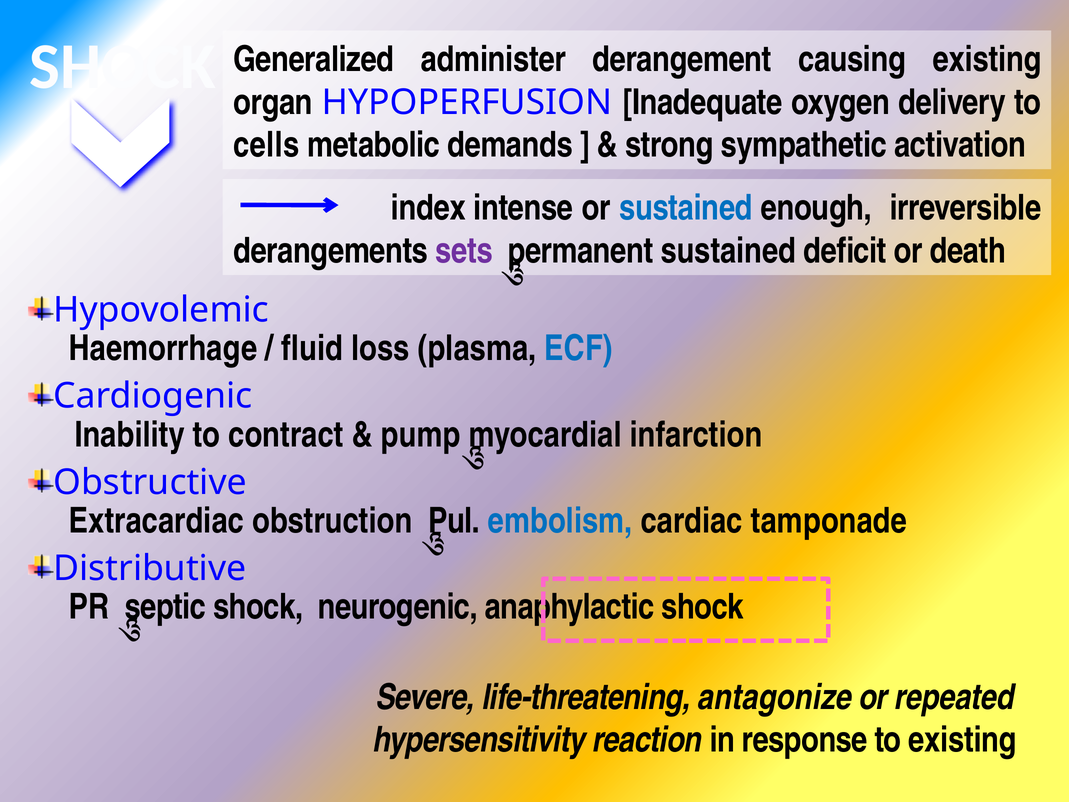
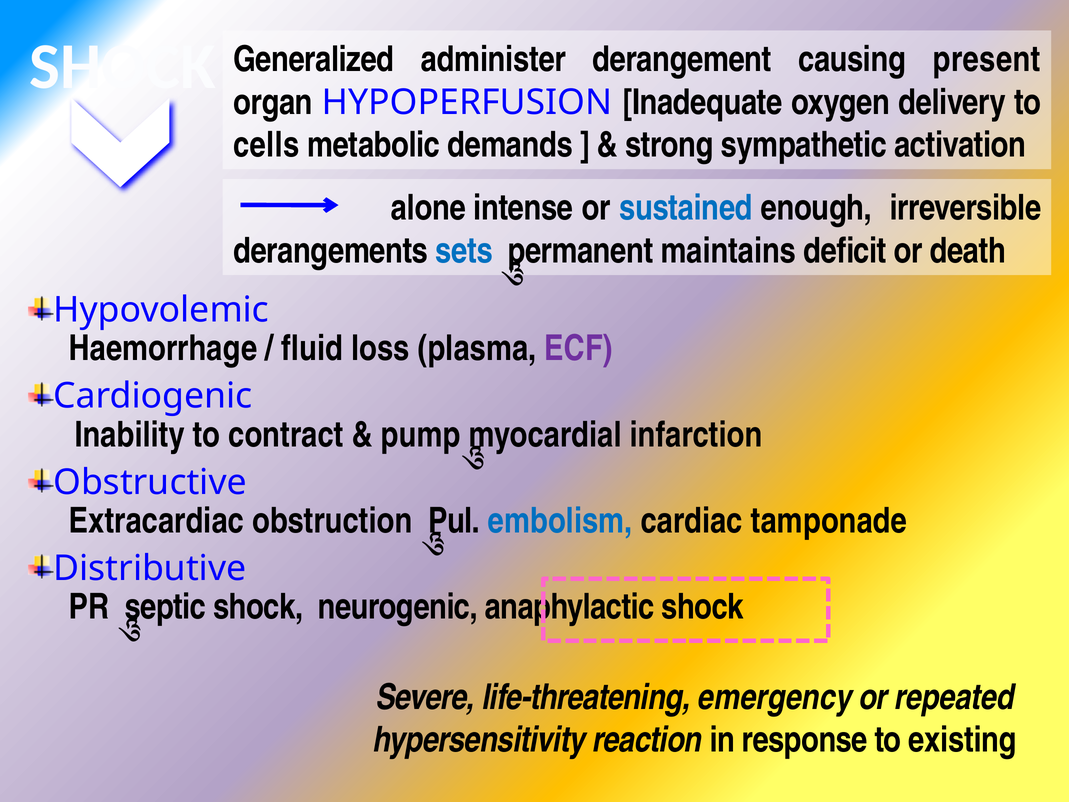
causing existing: existing -> present
index: index -> alone
sets colour: purple -> blue
permanent sustained: sustained -> maintains
ECF colour: blue -> purple
antagonize: antagonize -> emergency
